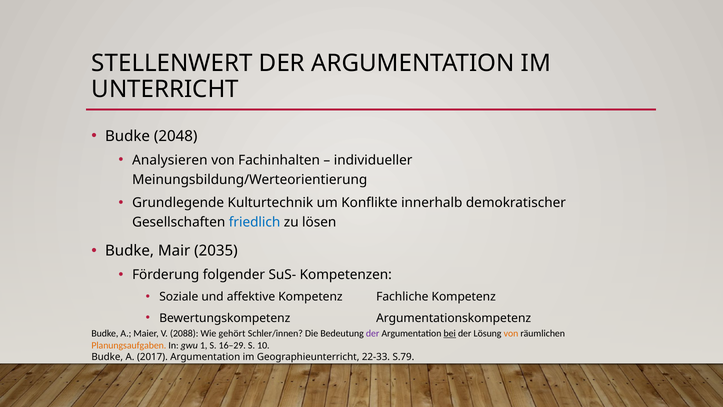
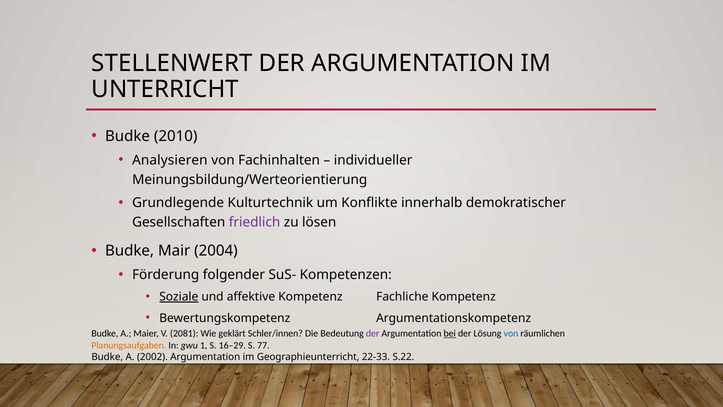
2048: 2048 -> 2010
friedlich colour: blue -> purple
2035: 2035 -> 2004
Soziale underline: none -> present
2088: 2088 -> 2081
gehört: gehört -> geklärt
von at (511, 333) colour: orange -> blue
10: 10 -> 77
2017: 2017 -> 2002
S.79: S.79 -> S.22
